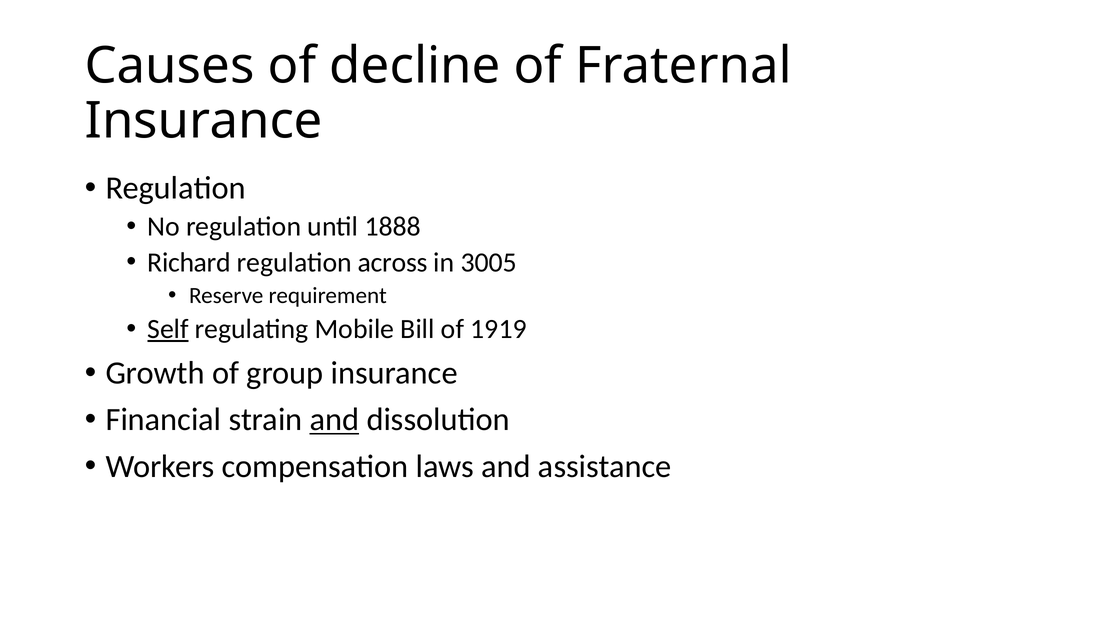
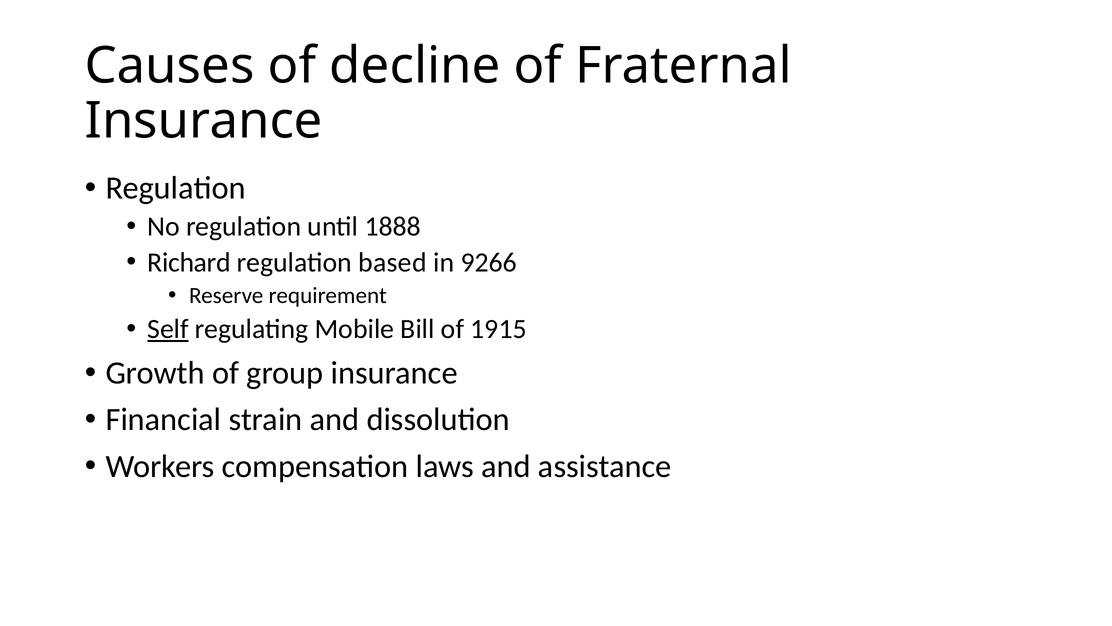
across: across -> based
3005: 3005 -> 9266
1919: 1919 -> 1915
and at (334, 419) underline: present -> none
